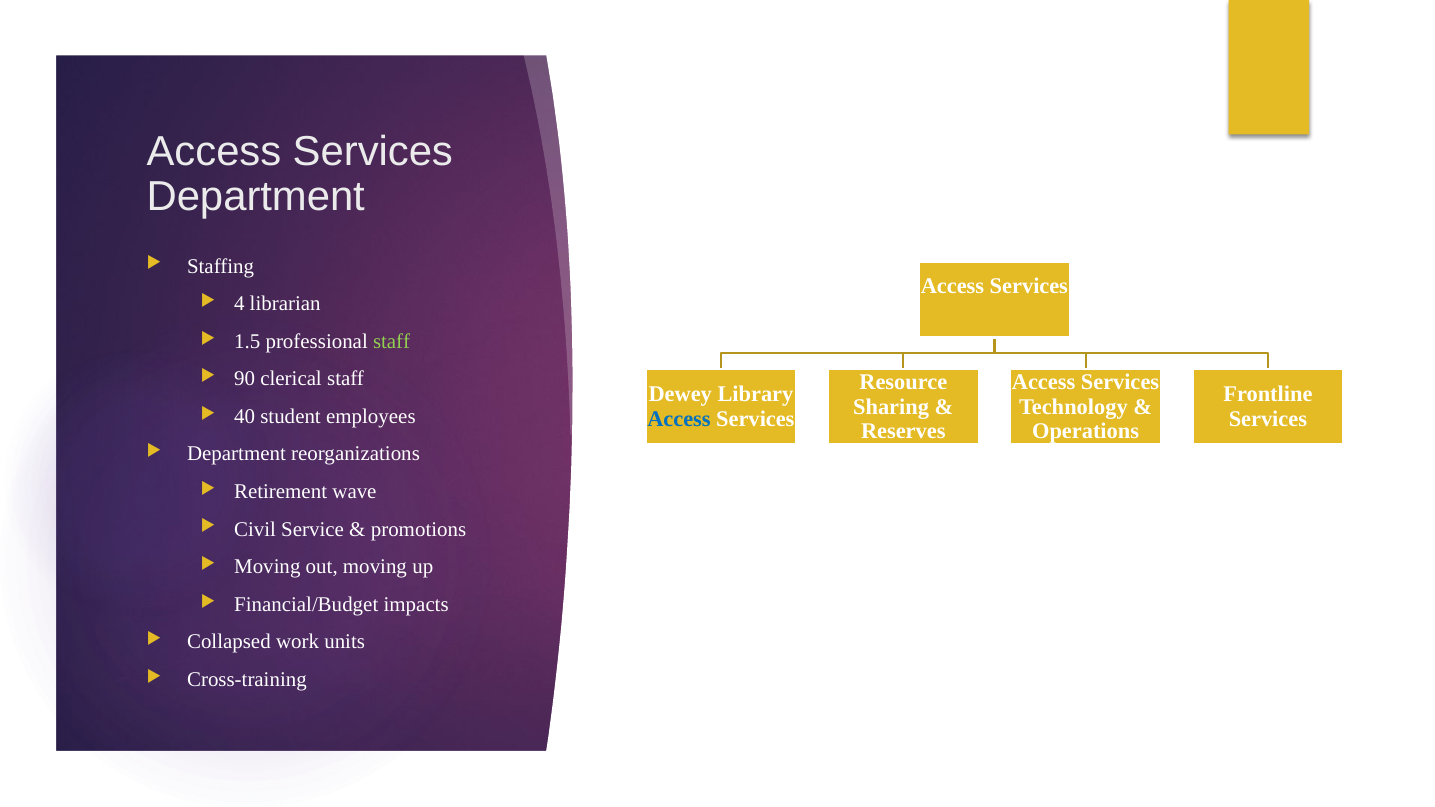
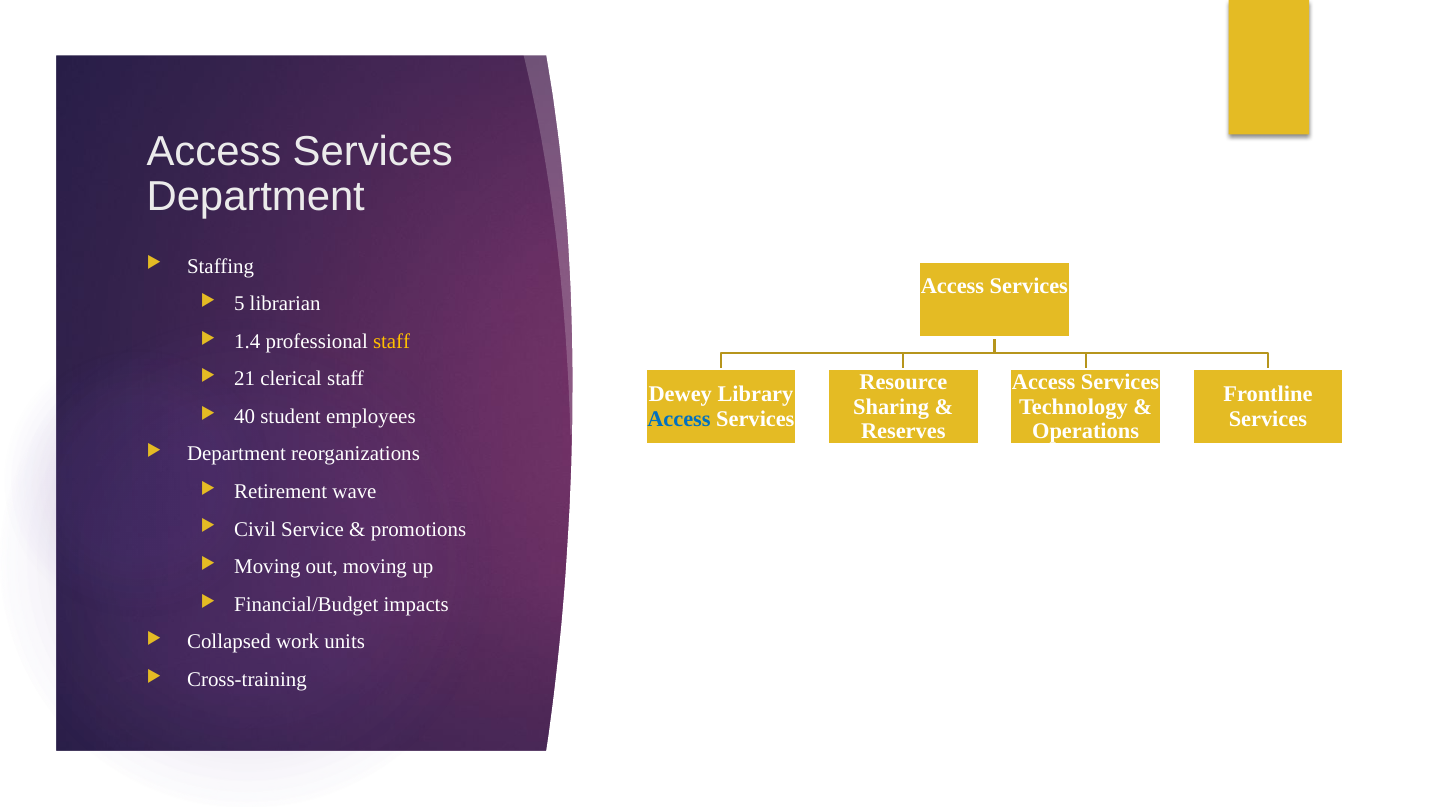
4: 4 -> 5
1.5: 1.5 -> 1.4
staff at (392, 341) colour: light green -> yellow
90: 90 -> 21
